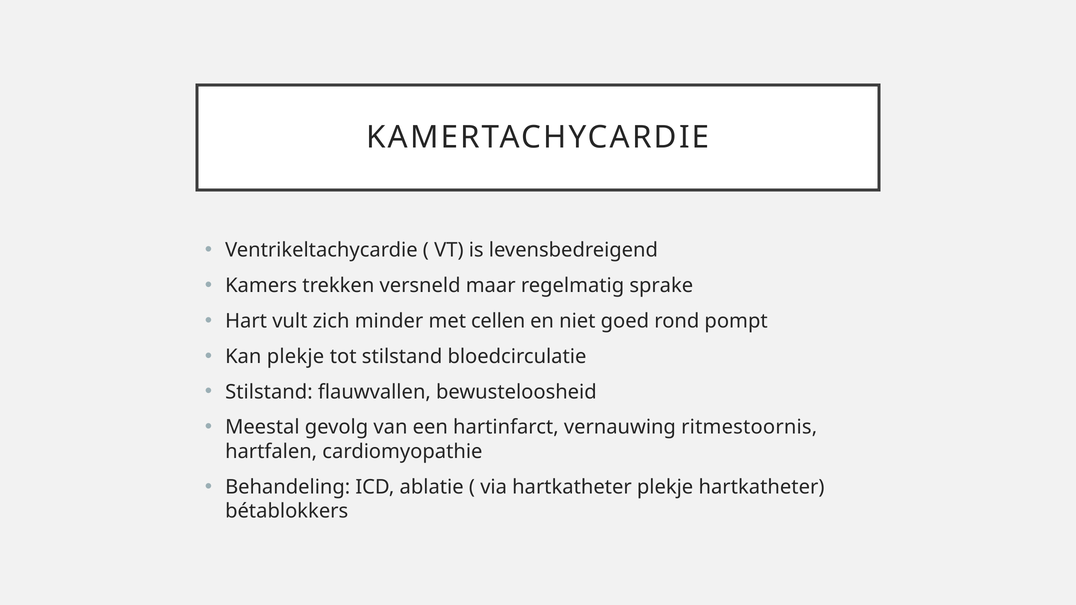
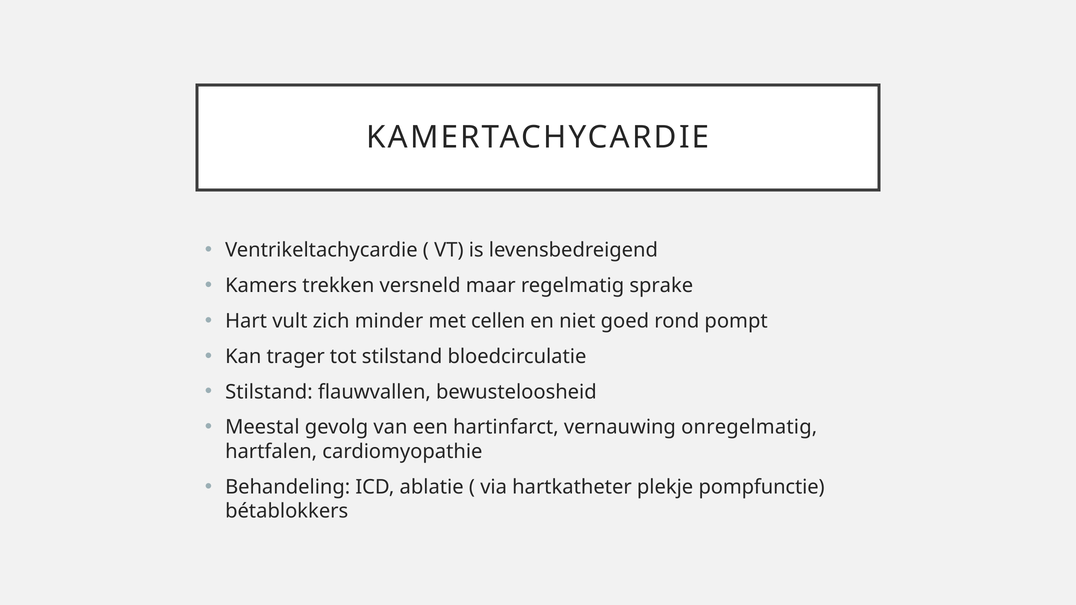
Kan plekje: plekje -> trager
ritmestoornis: ritmestoornis -> onregelmatig
plekje hartkatheter: hartkatheter -> pompfunctie
